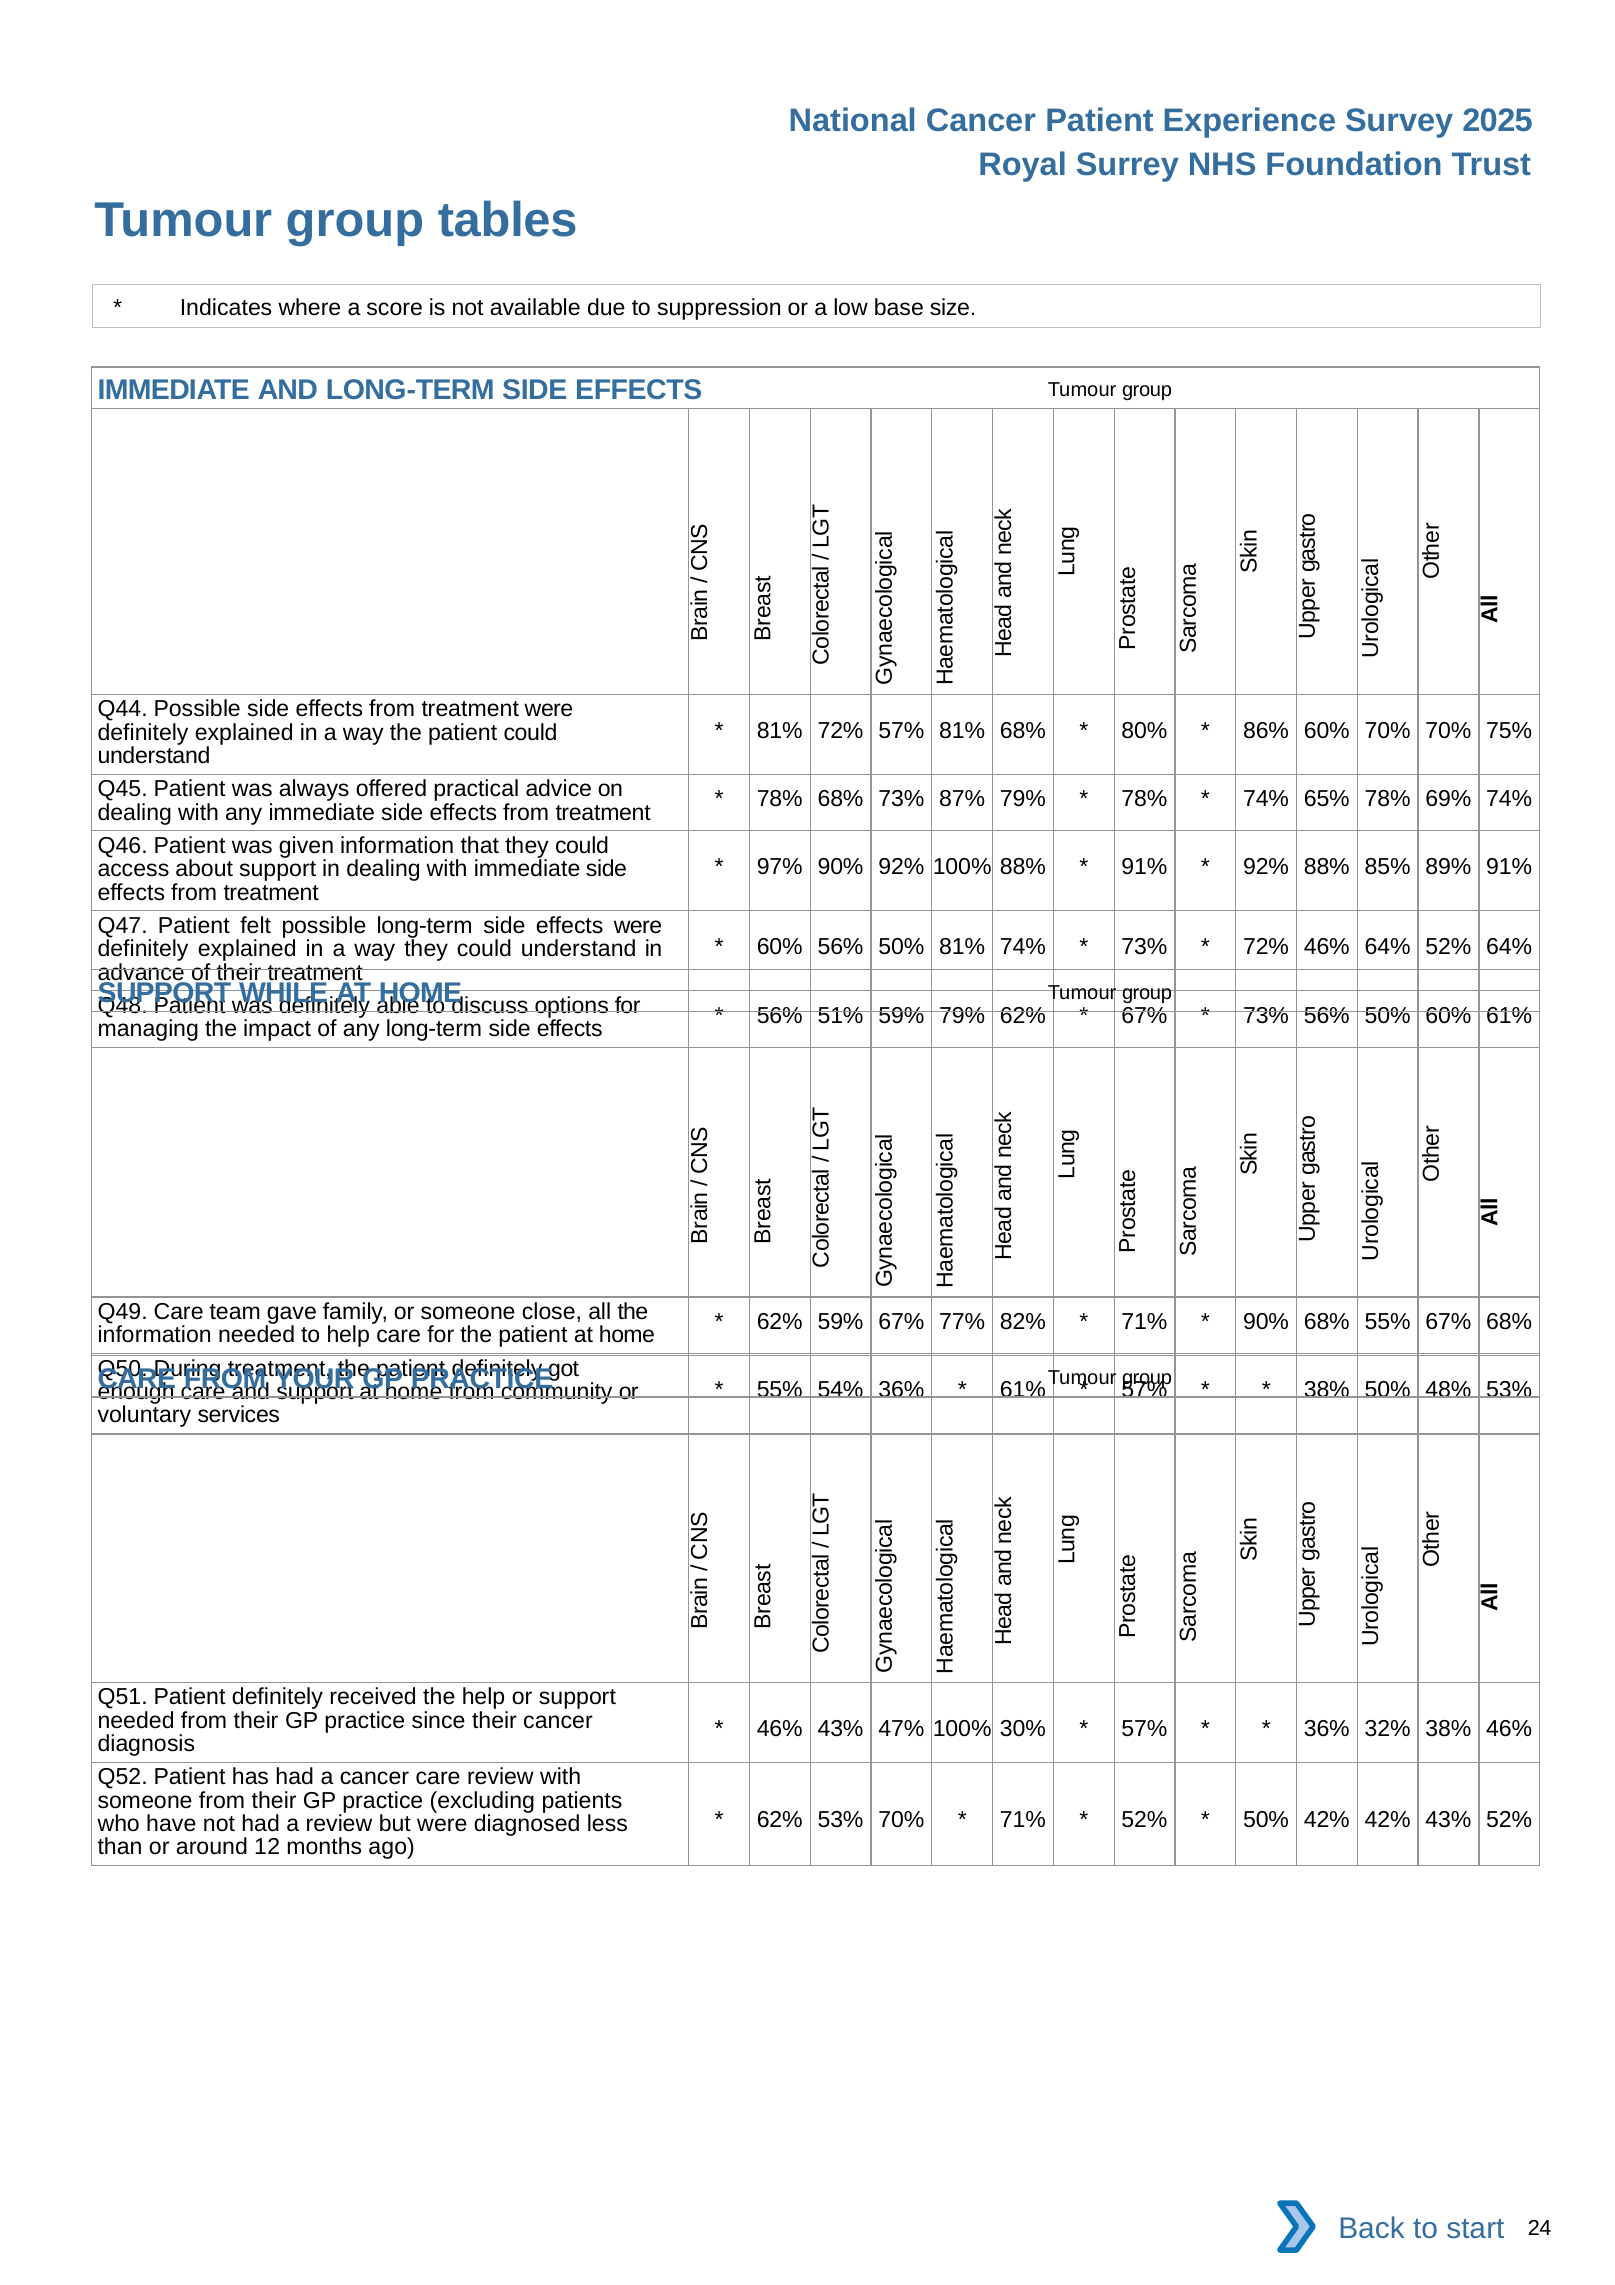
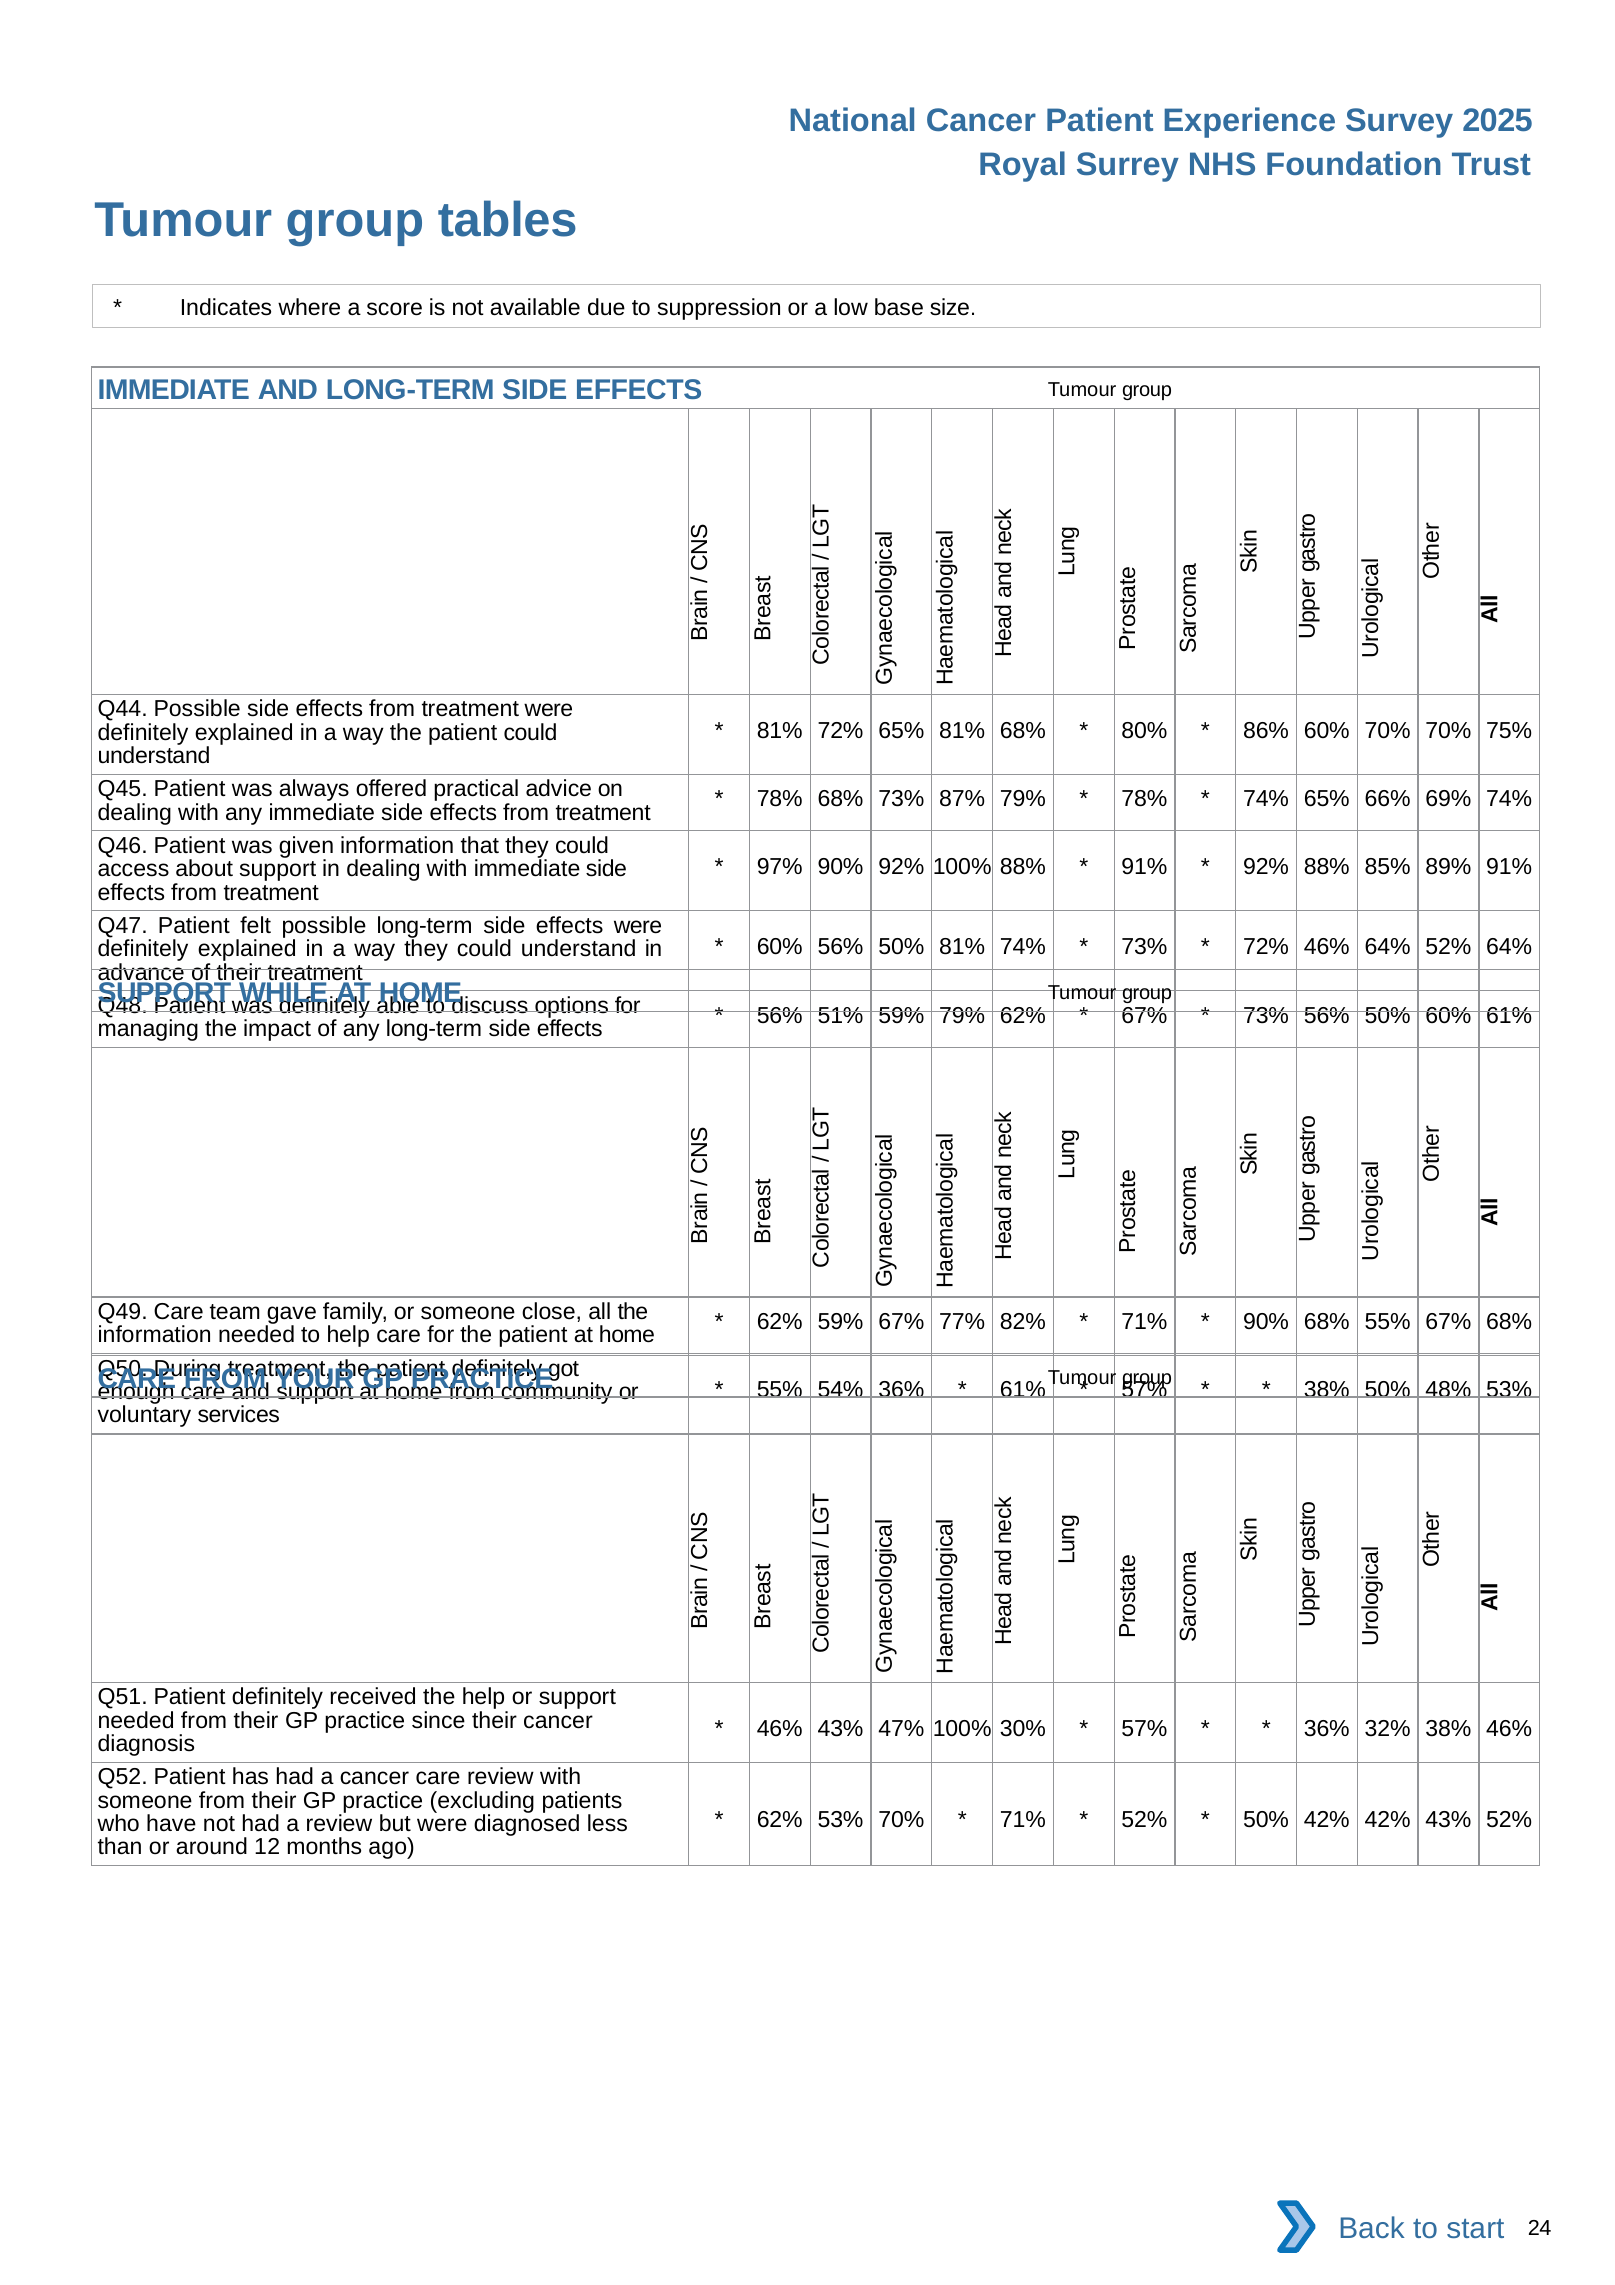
72% 57%: 57% -> 65%
65% 78%: 78% -> 66%
